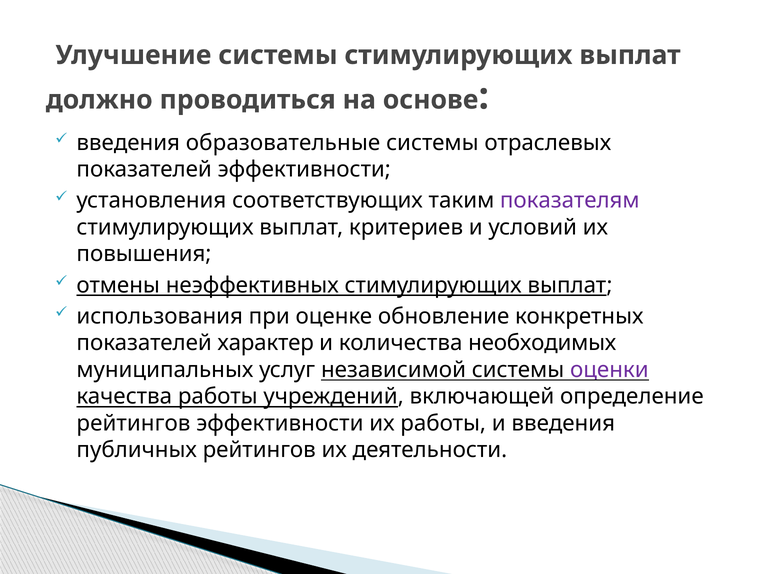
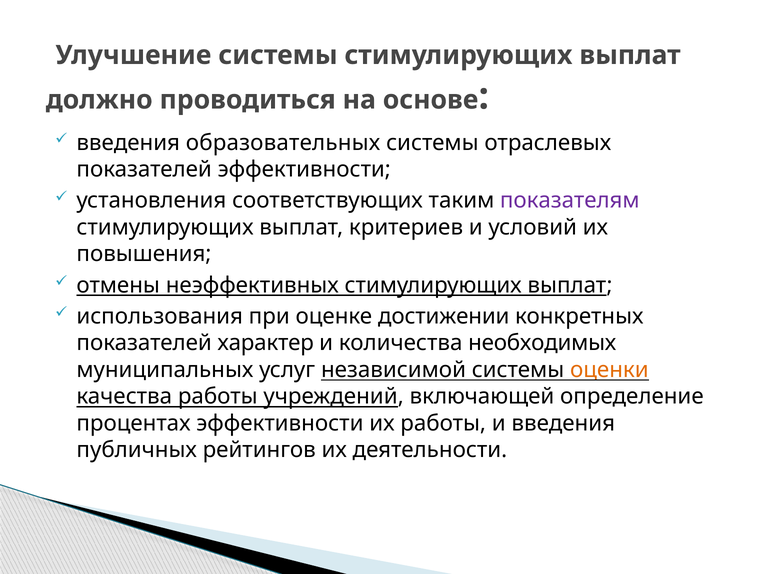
образовательные: образовательные -> образовательных
обновление: обновление -> достижении
оценки colour: purple -> orange
рейтингов at (133, 424): рейтингов -> процентах
